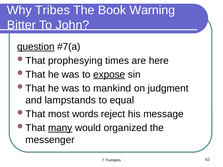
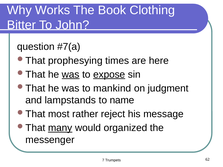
Tribes: Tribes -> Works
Warning: Warning -> Clothing
question underline: present -> none
was at (71, 75) underline: none -> present
equal: equal -> name
words: words -> rather
